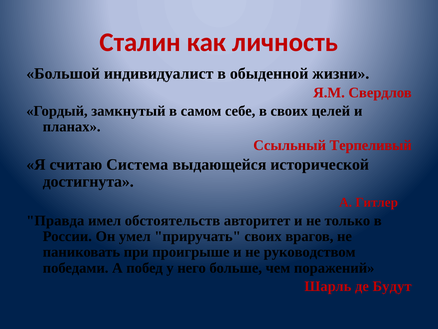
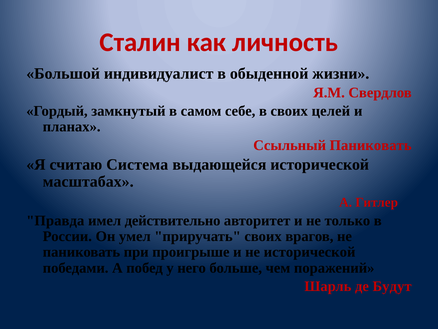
Ссыльный Терпеливый: Терпеливый -> Паниковать
достигнута: достигнута -> масштабах
обстоятельств: обстоятельств -> действительно
не руководством: руководством -> исторической
